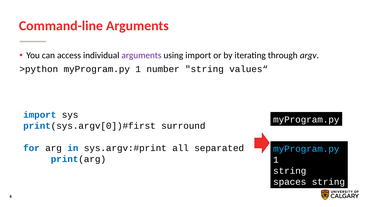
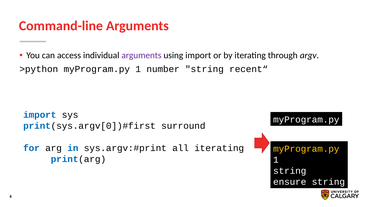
values“: values“ -> recent“
all separated: separated -> iterating
myProgram.py at (306, 149) colour: light blue -> yellow
spaces: spaces -> ensure
